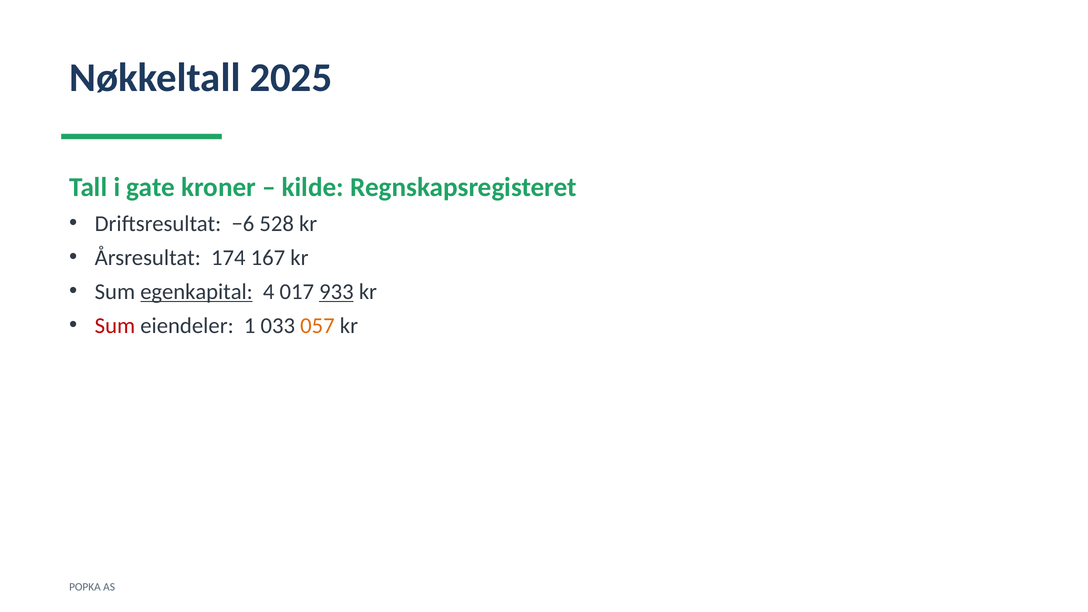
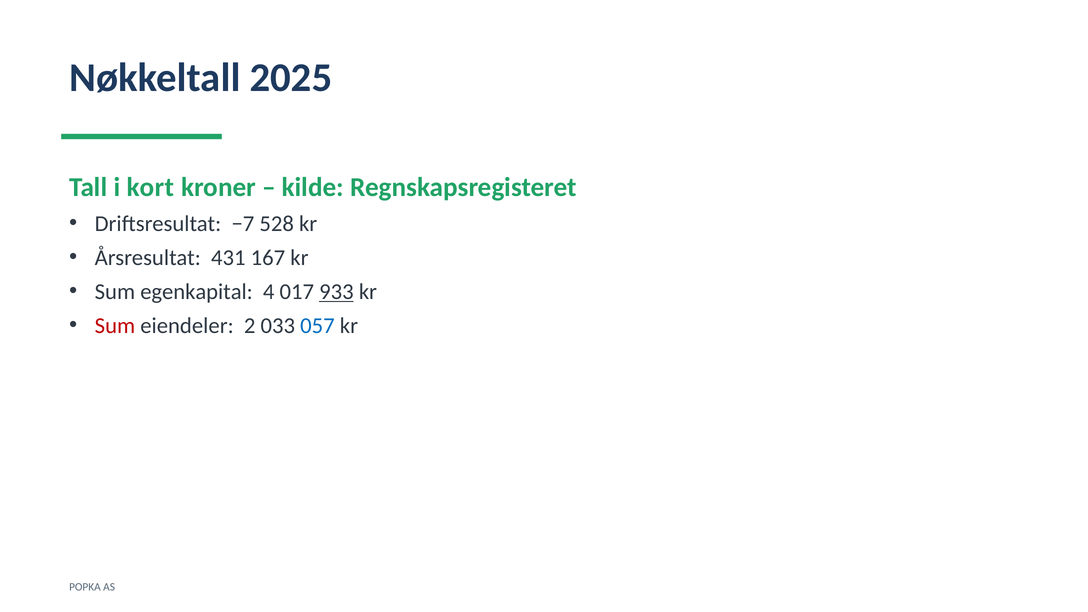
gate: gate -> kort
−6: −6 -> −7
174: 174 -> 431
egenkapital underline: present -> none
1: 1 -> 2
057 colour: orange -> blue
